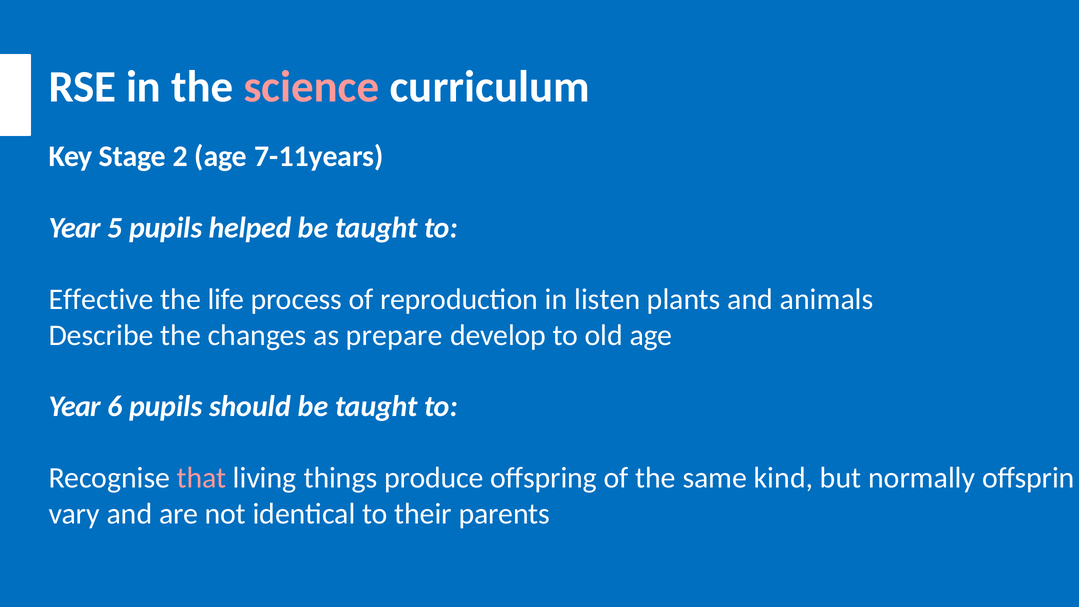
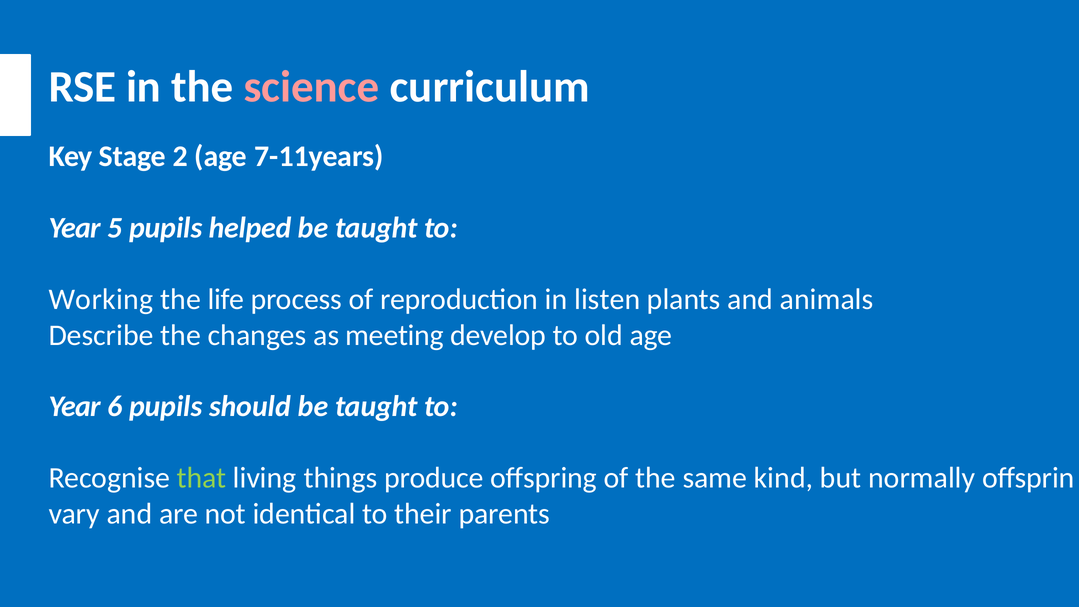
Effective: Effective -> Working
prepare: prepare -> meeting
that colour: pink -> light green
